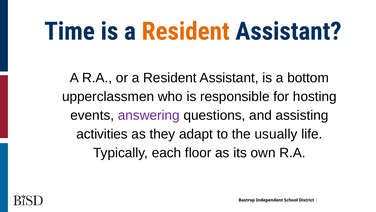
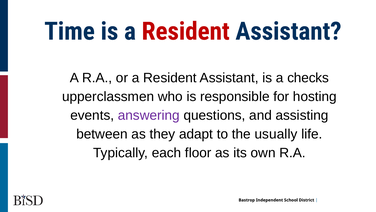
Resident at (186, 31) colour: orange -> red
bottom: bottom -> checks
activities: activities -> between
